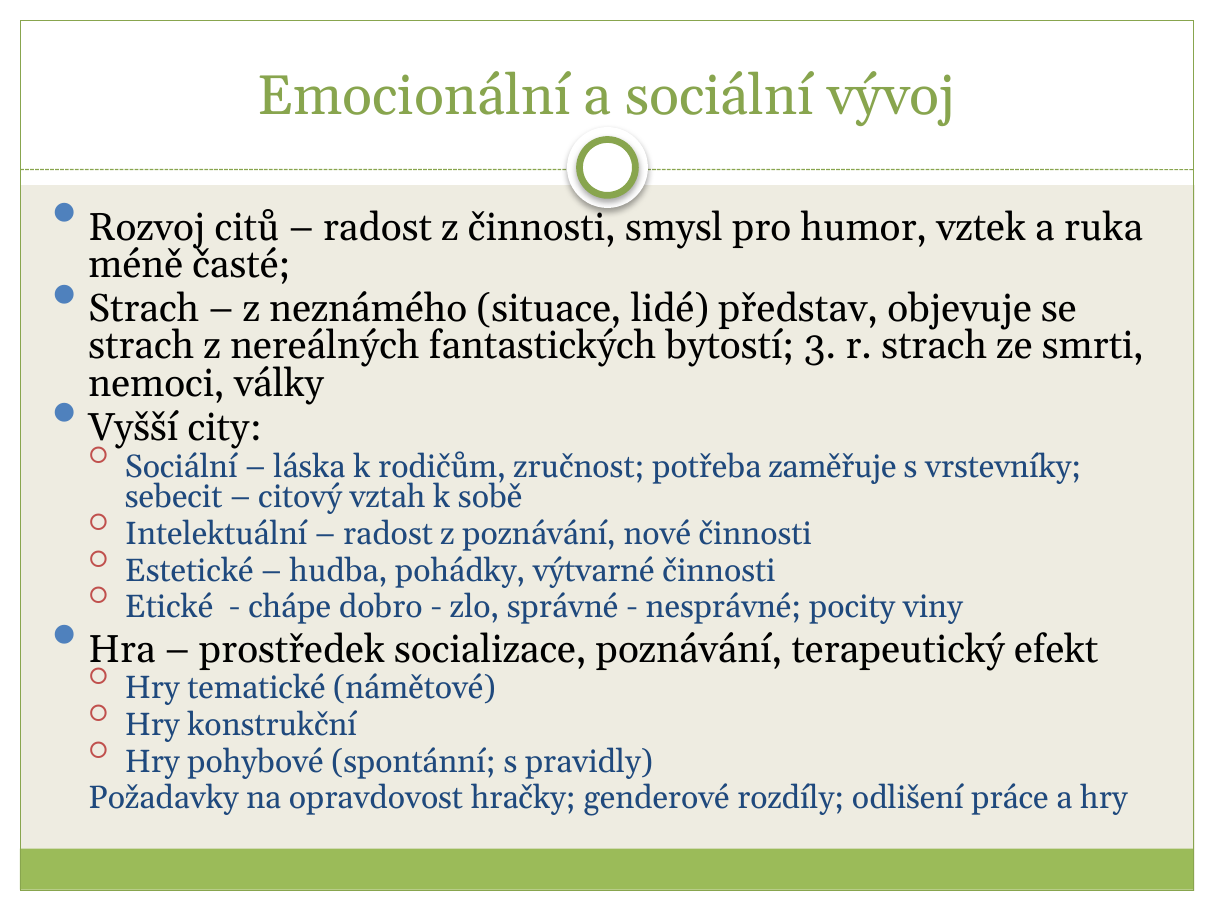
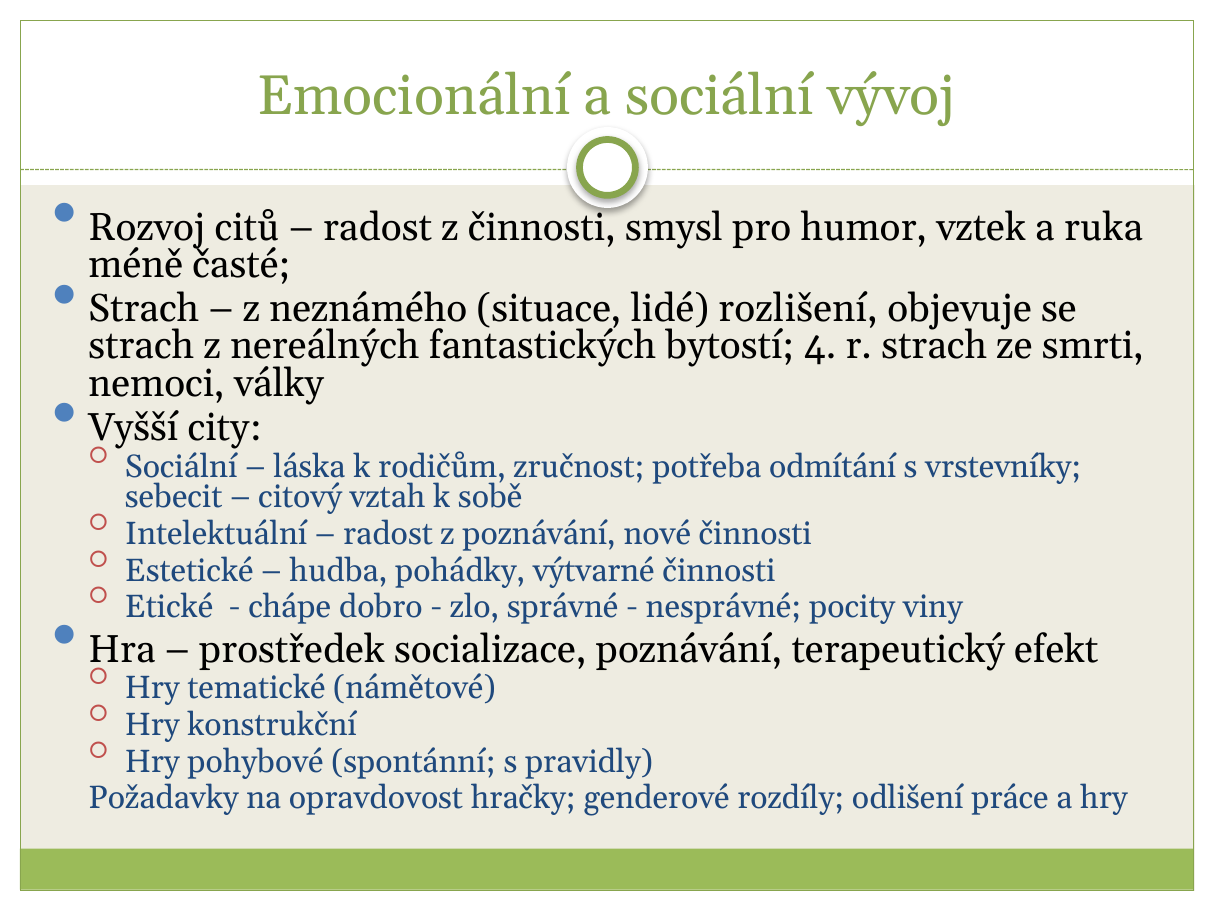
představ: představ -> rozlišení
3: 3 -> 4
zaměřuje: zaměřuje -> odmítání
